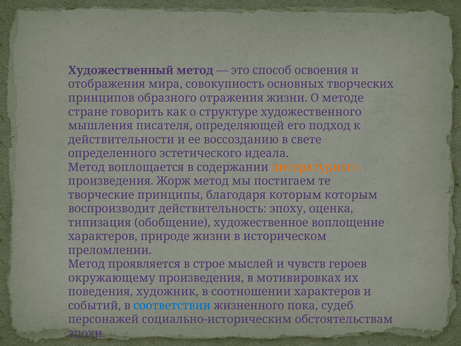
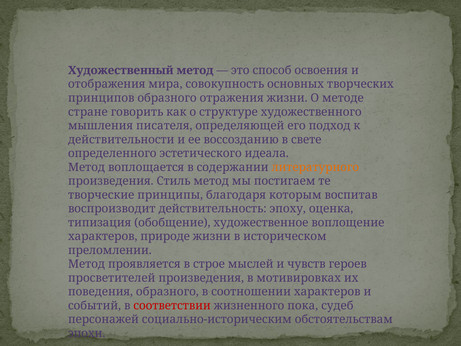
Жорж: Жорж -> Стиль
которым которым: которым -> воспитав
окружающему: окружающему -> просветителей
поведения художник: художник -> образного
соответствии colour: blue -> red
